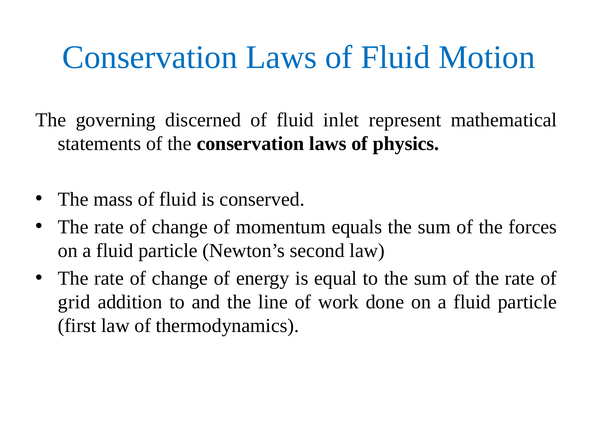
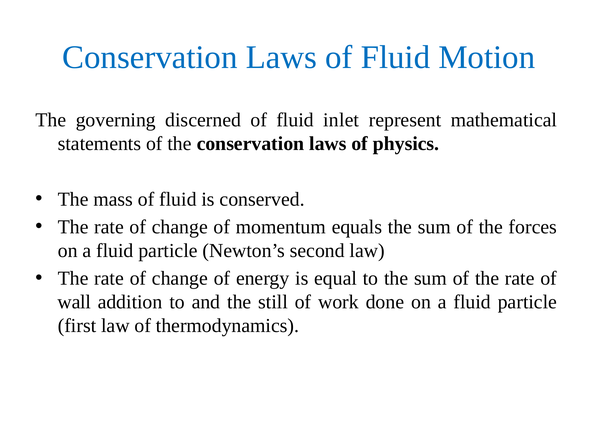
grid: grid -> wall
line: line -> still
